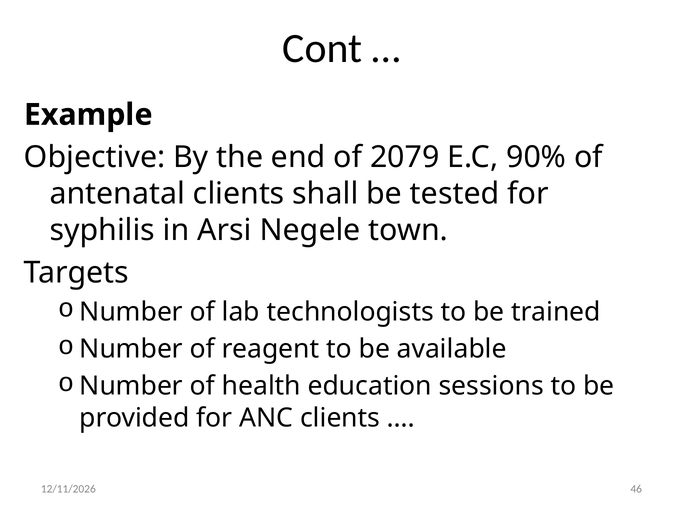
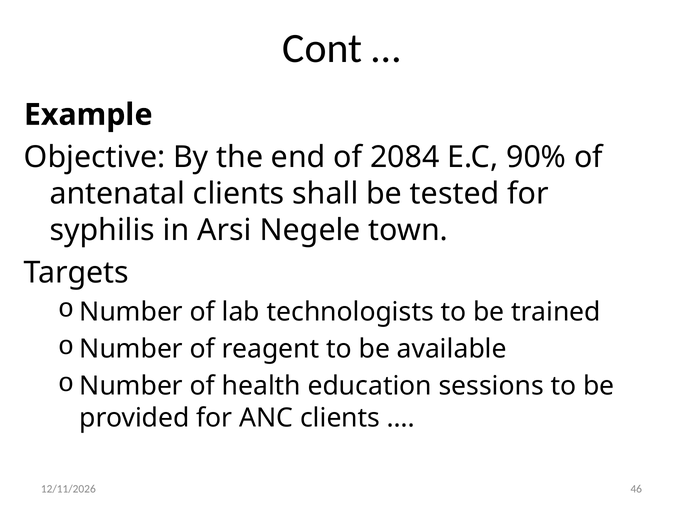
2079: 2079 -> 2084
